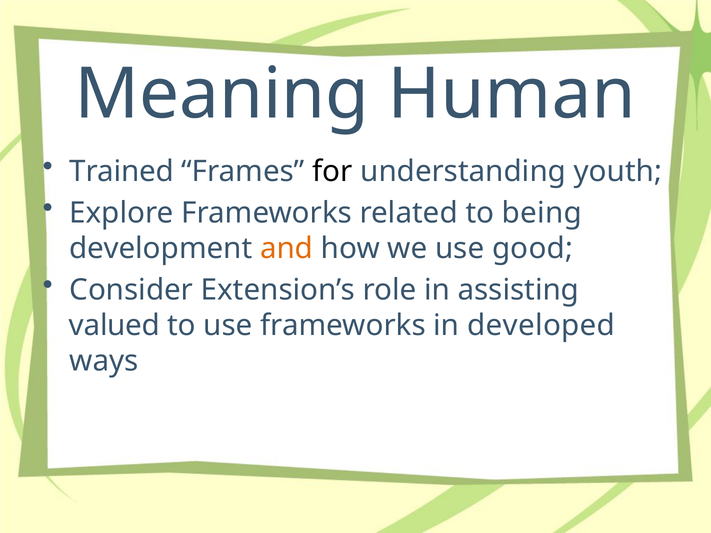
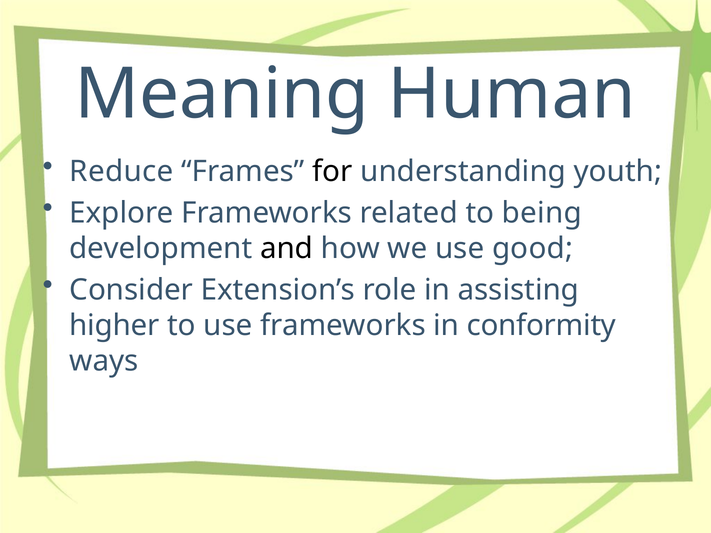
Trained: Trained -> Reduce
and colour: orange -> black
valued: valued -> higher
developed: developed -> conformity
